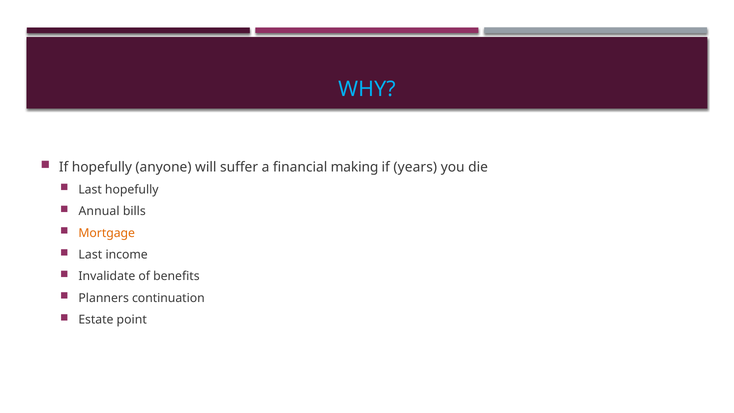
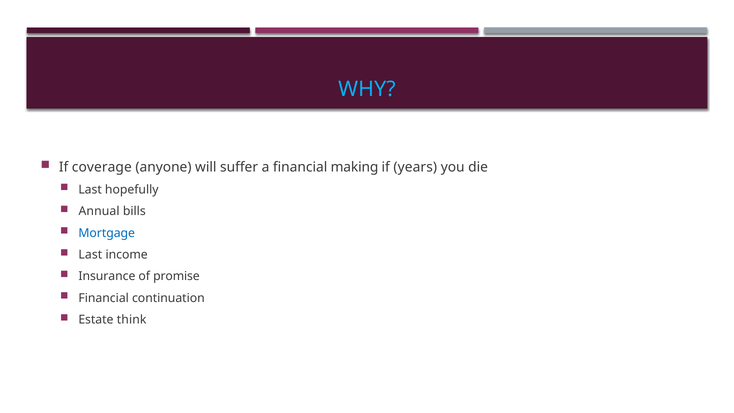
If hopefully: hopefully -> coverage
Mortgage colour: orange -> blue
Invalidate: Invalidate -> Insurance
benefits: benefits -> promise
Planners at (104, 298): Planners -> Financial
point: point -> think
